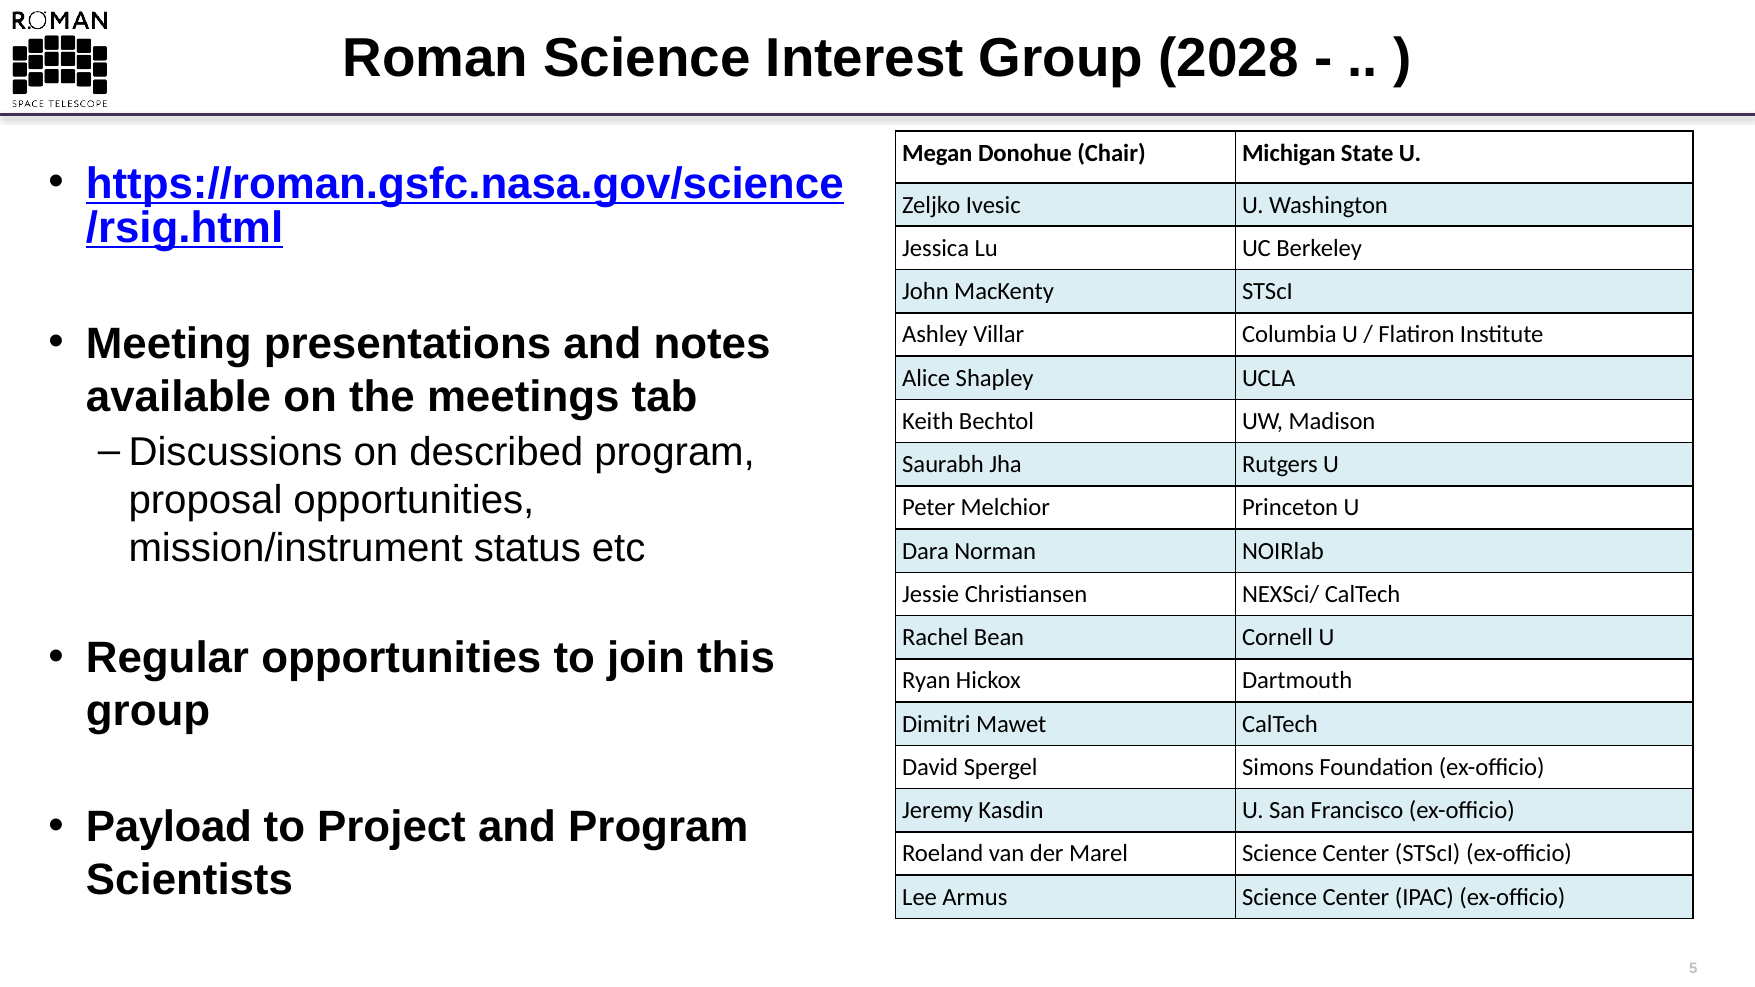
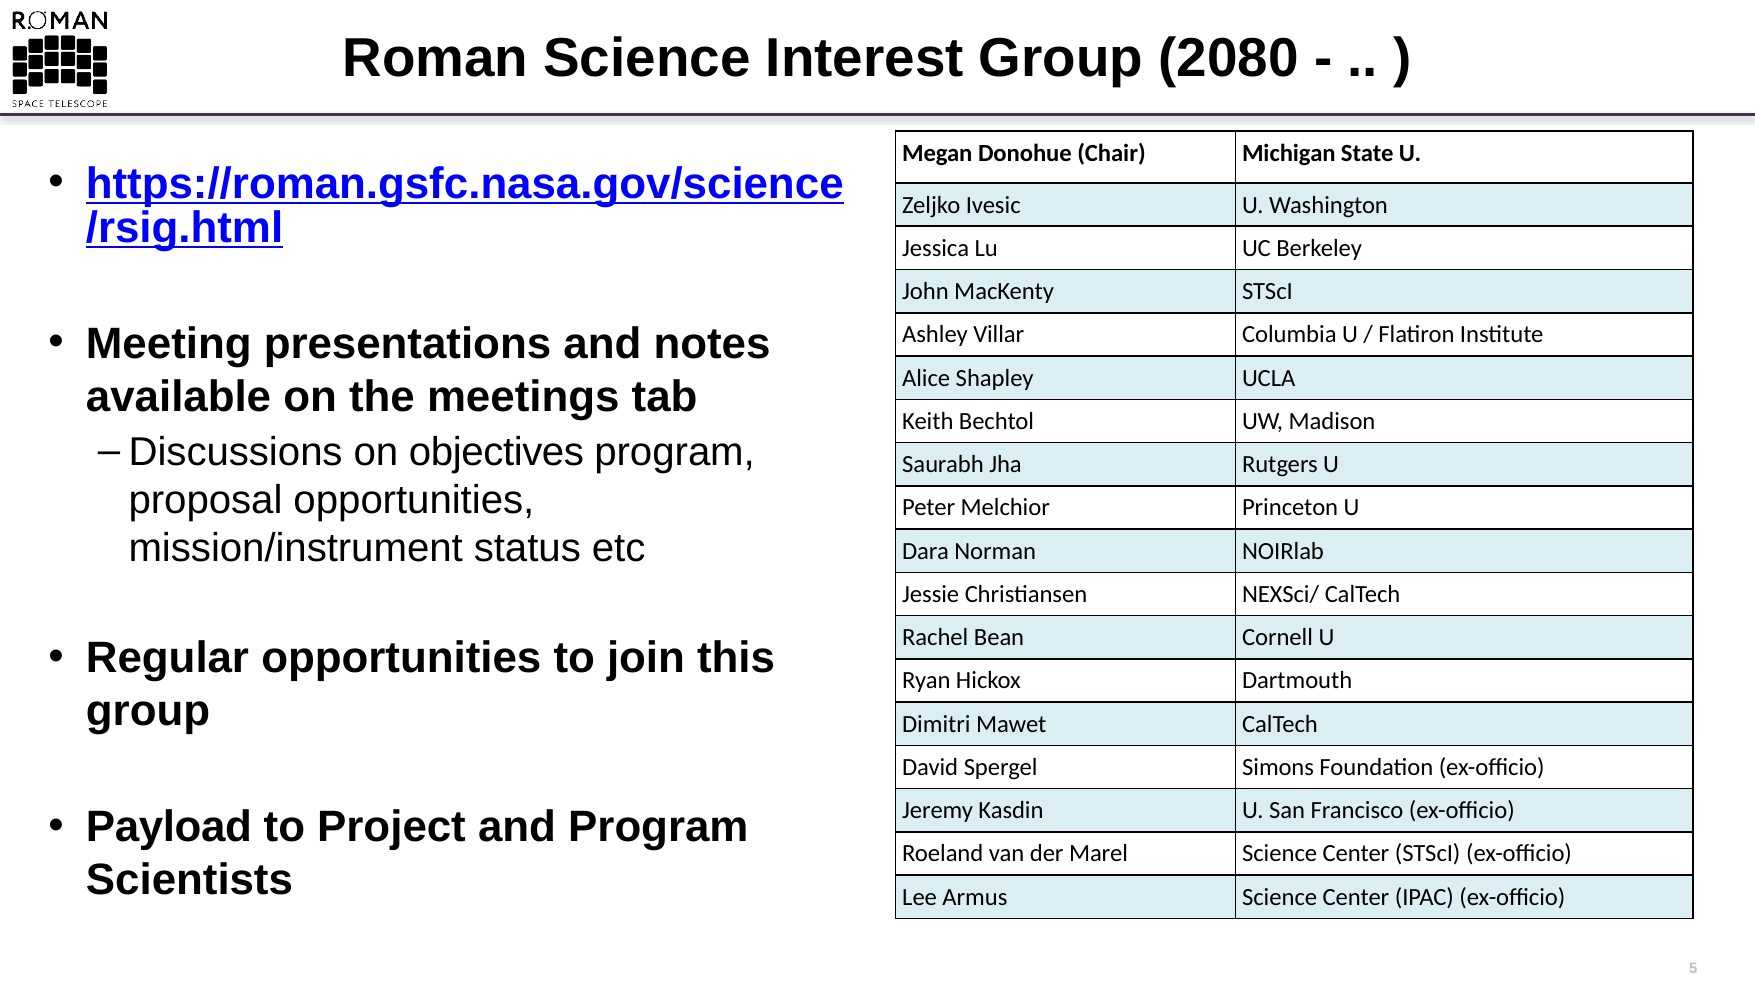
2028: 2028 -> 2080
described: described -> objectives
